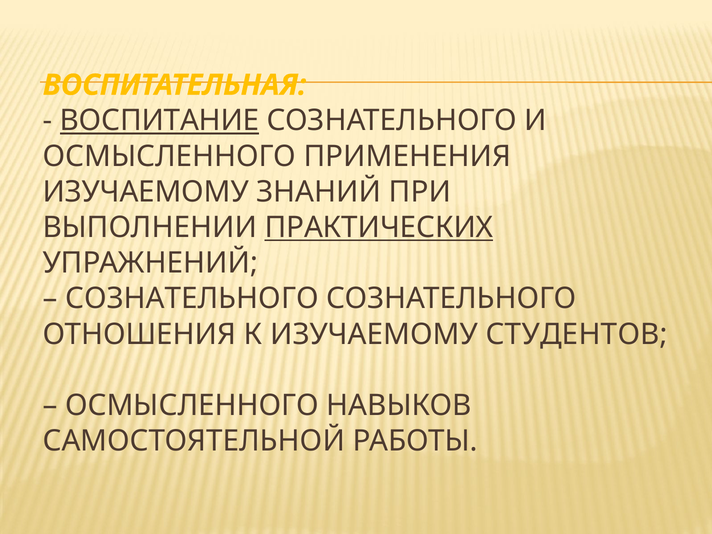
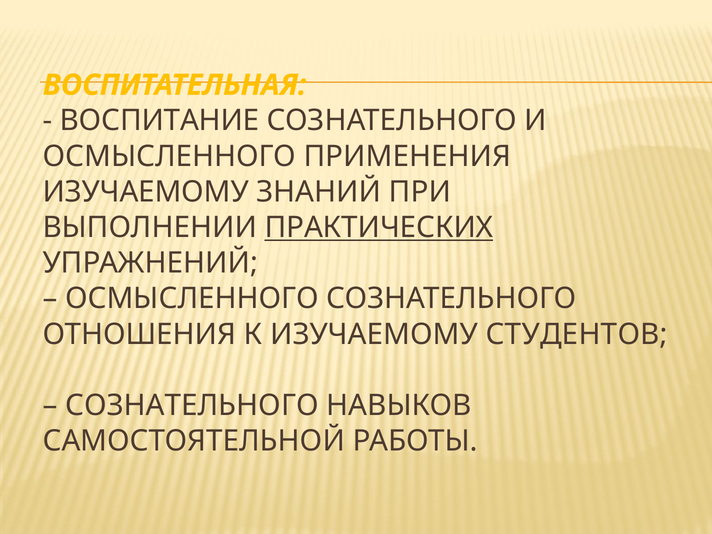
ВОСПИТАНИЕ underline: present -> none
СОЗНАТЕЛЬНОГО at (192, 299): СОЗНАТЕЛЬНОГО -> ОСМЫСЛЕННОГО
ОСМЫСЛЕННОГО at (192, 405): ОСМЫСЛЕННОГО -> СОЗНАТЕЛЬНОГО
